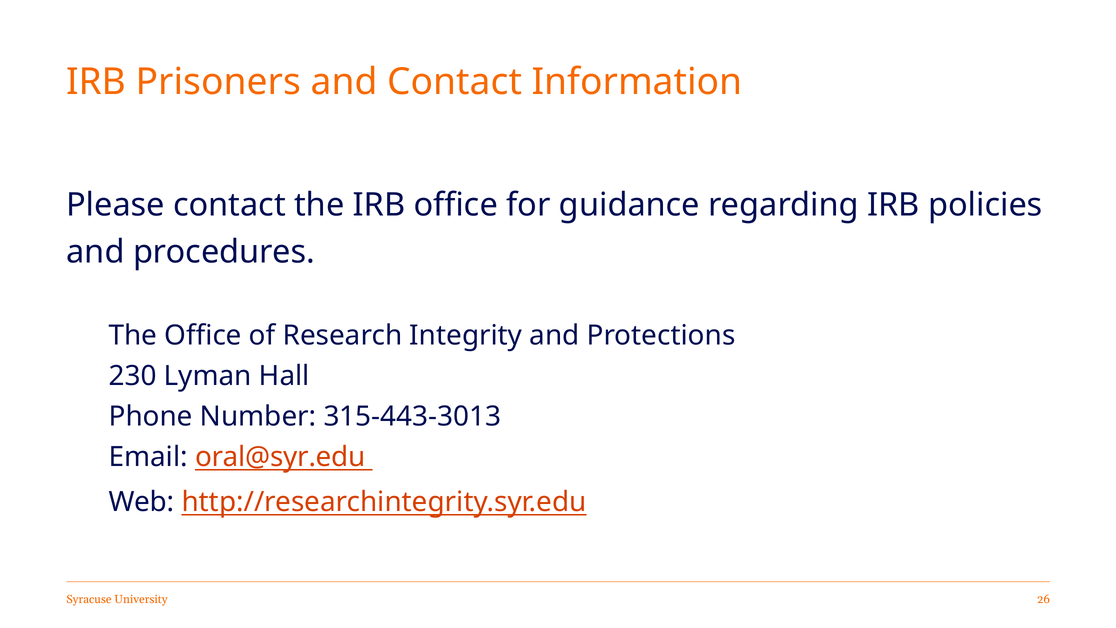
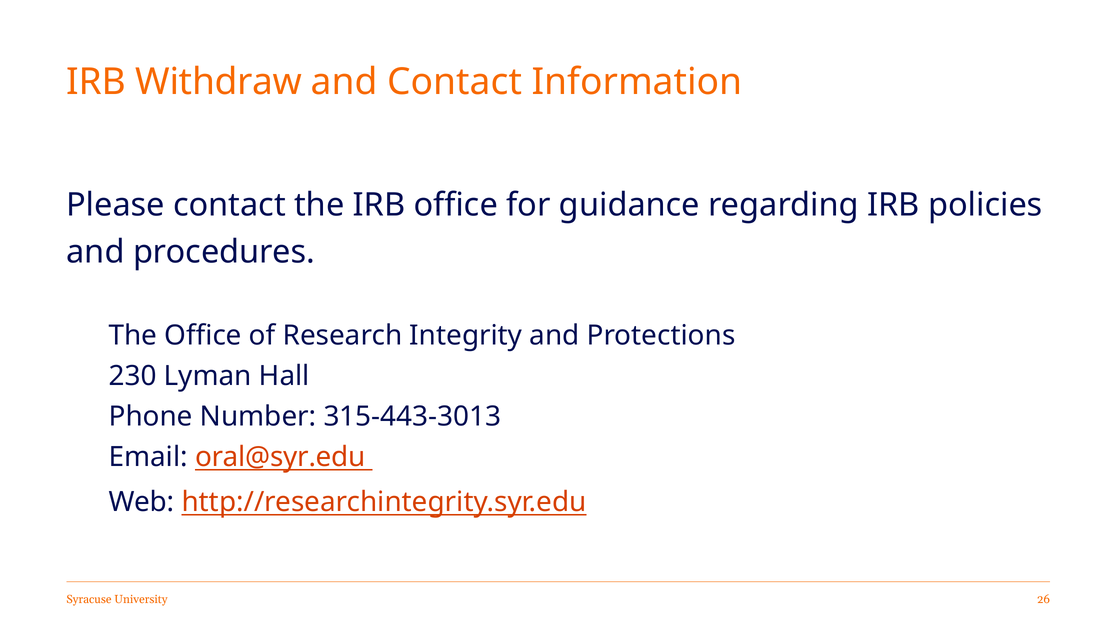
Prisoners: Prisoners -> Withdraw
